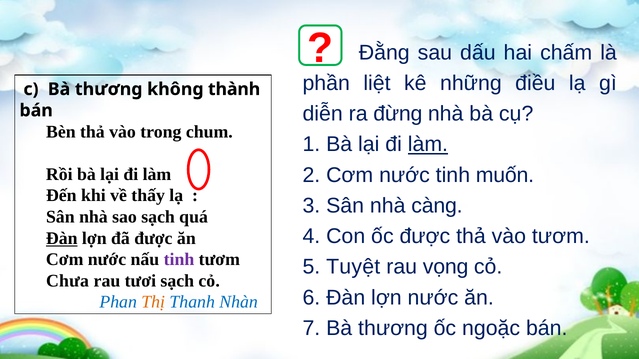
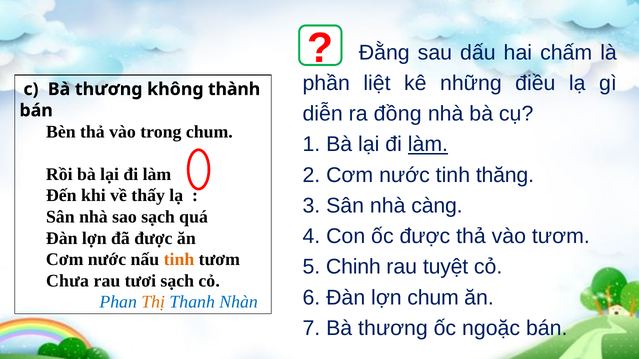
đừng: đừng -> đồng
muốn: muốn -> thăng
Đàn at (62, 238) underline: present -> none
tinh at (179, 260) colour: purple -> orange
Tuyệt: Tuyệt -> Chinh
vọng: vọng -> tuyệt
lợn nước: nước -> chum
